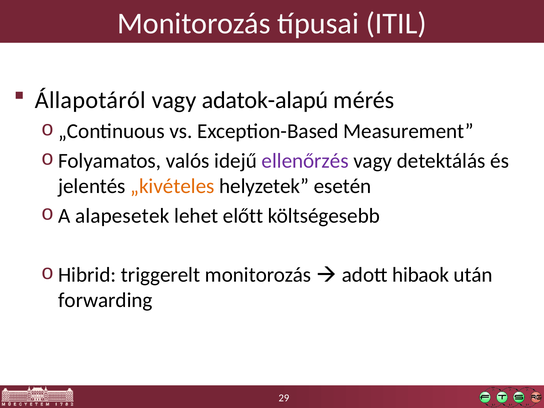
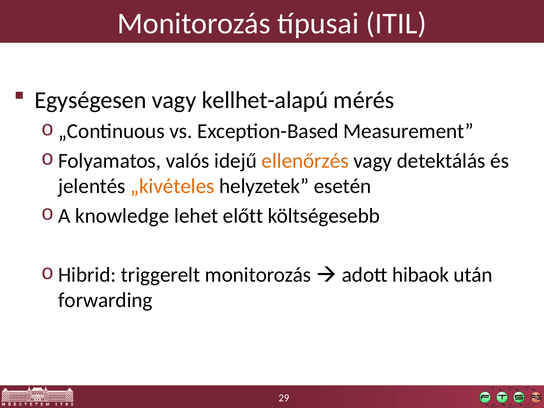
Állapotáról: Állapotáról -> Egységesen
adatok-alapú: adatok-alapú -> kellhet-alapú
ellenőrzés colour: purple -> orange
alapesetek: alapesetek -> knowledge
